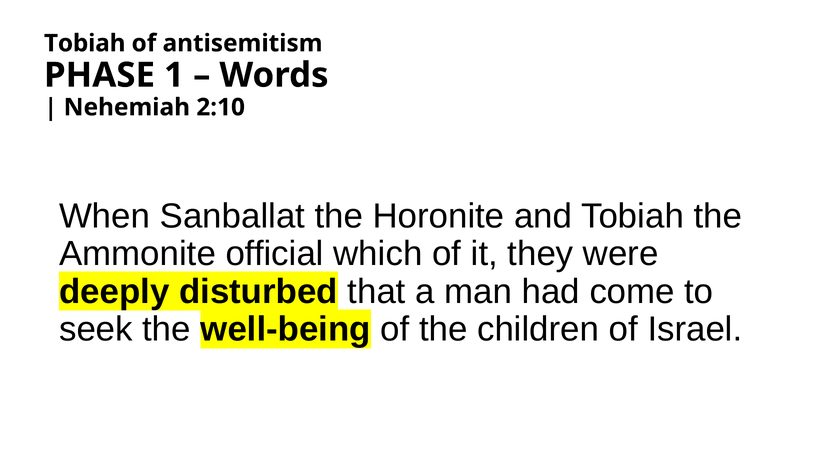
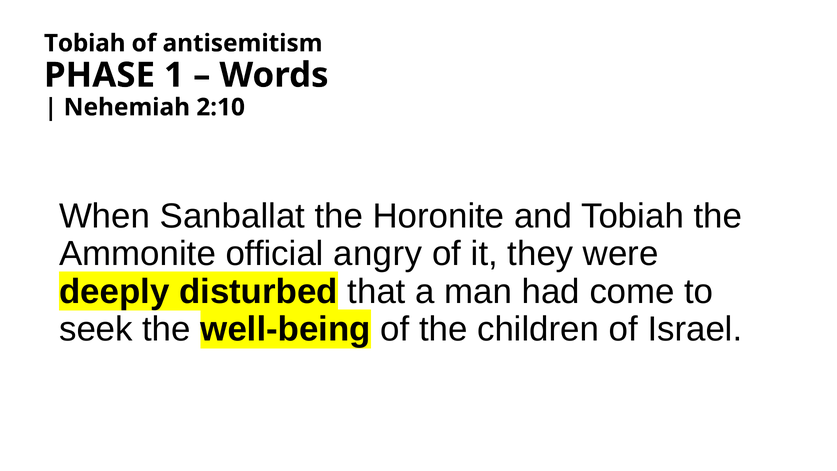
which: which -> angry
